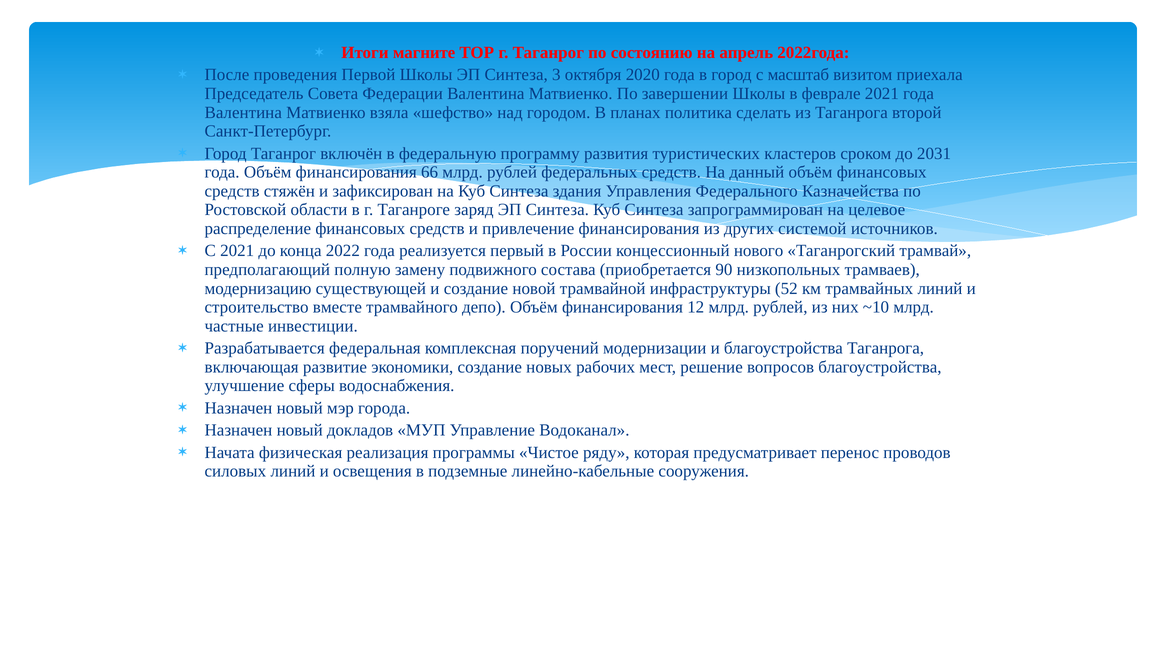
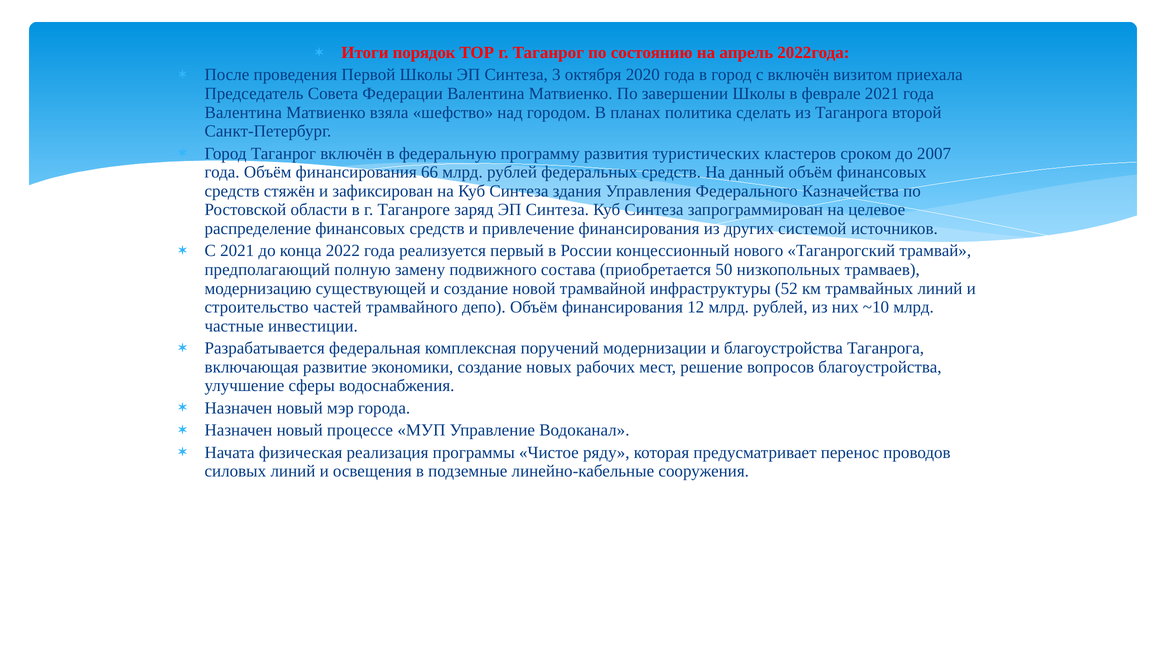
магните: магните -> порядок
с масштаб: масштаб -> включён
2031: 2031 -> 2007
90: 90 -> 50
вместе: вместе -> частей
докладов: докладов -> процессе
